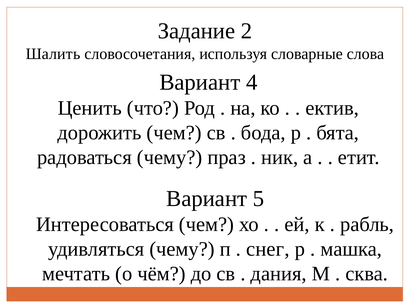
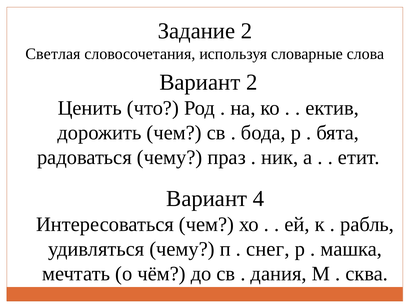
Шалить: Шалить -> Светлая
Вариант 4: 4 -> 2
5: 5 -> 4
